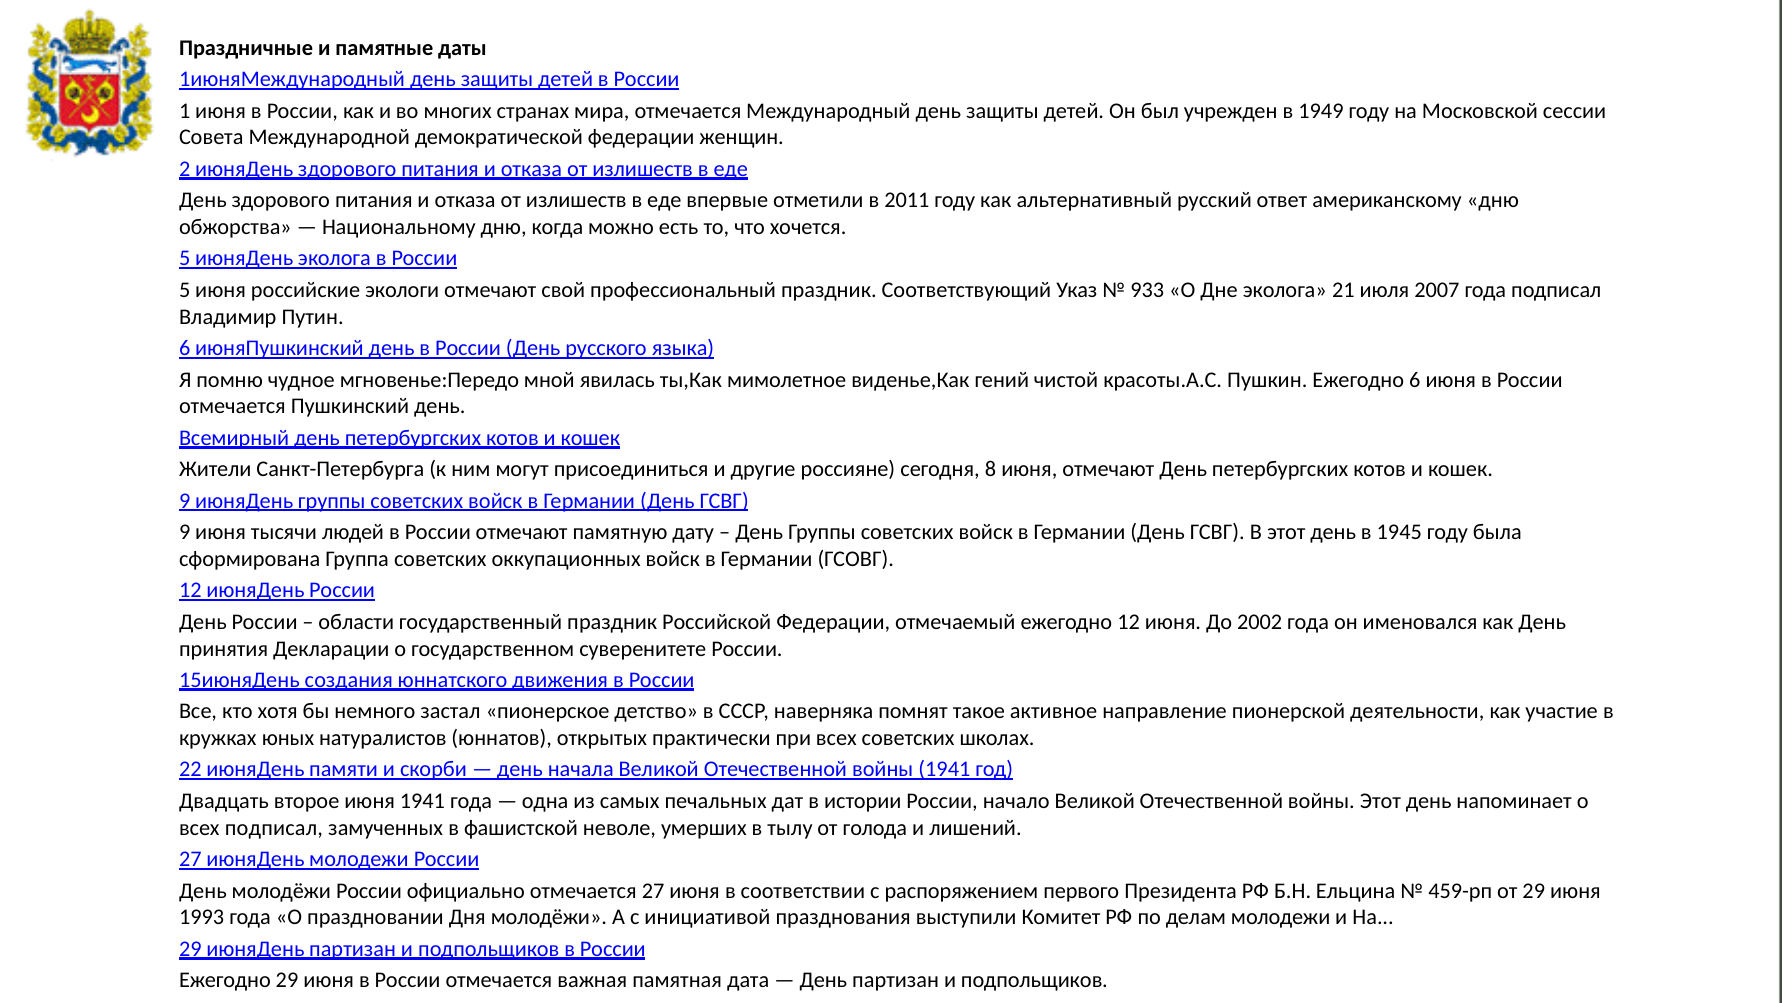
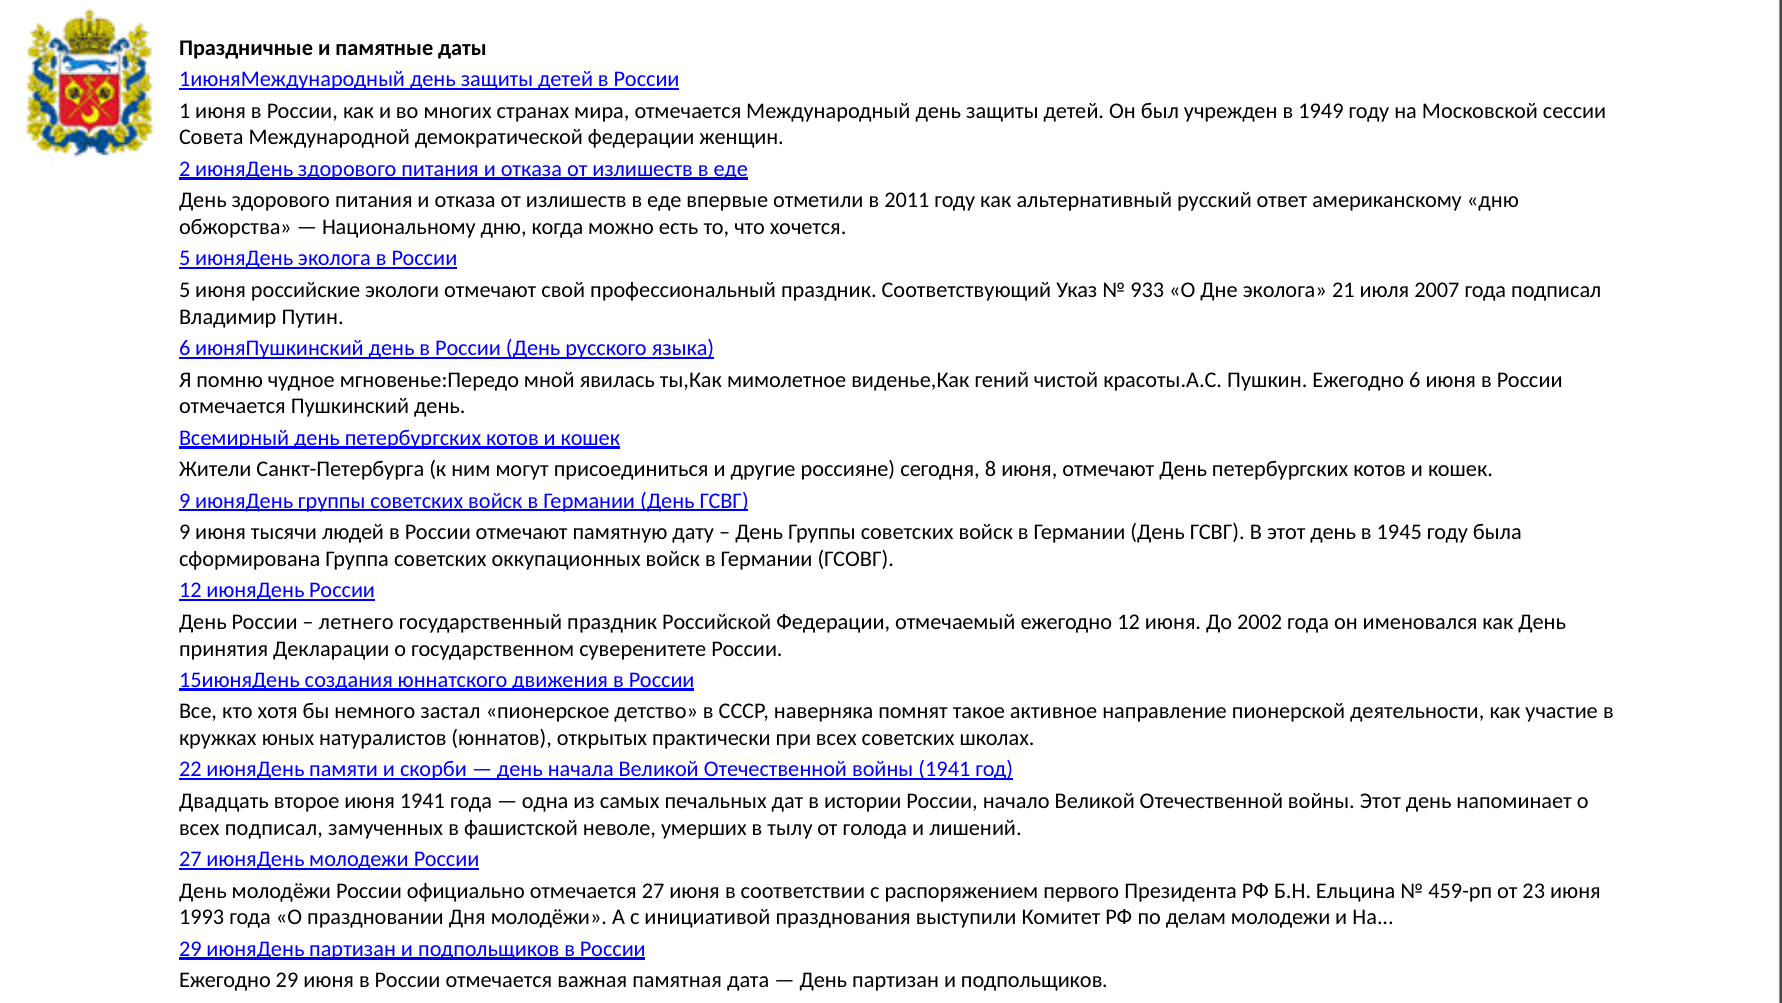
области: области -> летнего
от 29: 29 -> 23
